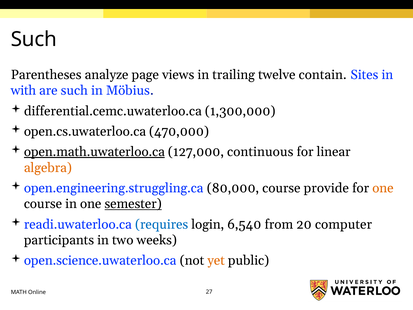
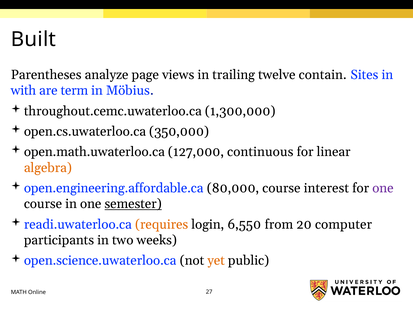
Such at (34, 39): Such -> Built
are such: such -> term
differential.cemc.uwaterloo.ca: differential.cemc.uwaterloo.ca -> throughout.cemc.uwaterloo.ca
470,000: 470,000 -> 350,000
open.math.uwaterloo.ca underline: present -> none
open.engineering.struggling.ca: open.engineering.struggling.ca -> open.engineering.affordable.ca
provide: provide -> interest
one at (383, 188) colour: orange -> purple
requires colour: blue -> orange
6,540: 6,540 -> 6,550
